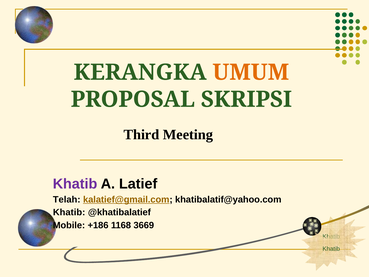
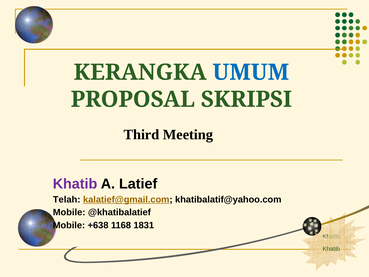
UMUM colour: orange -> blue
Khatib at (69, 212): Khatib -> Mobile
+186: +186 -> +638
3669: 3669 -> 1831
